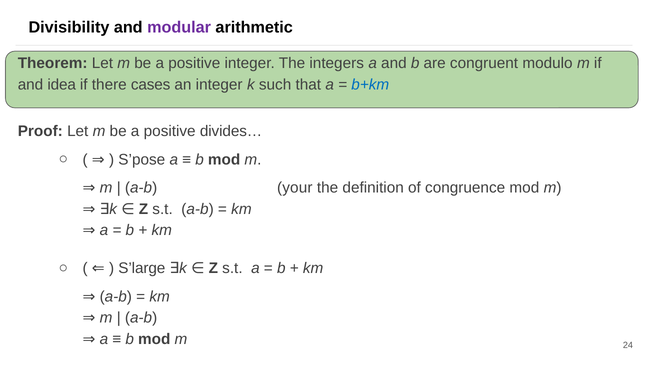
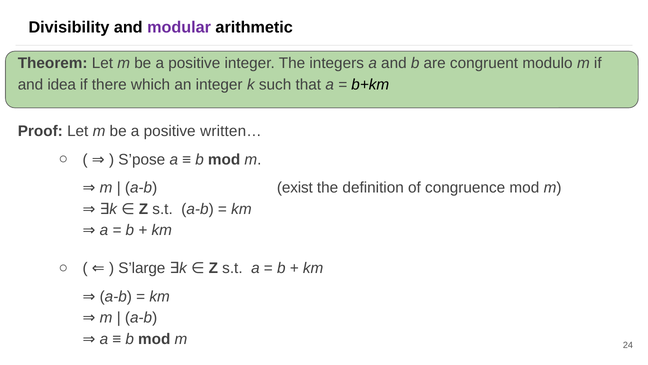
cases: cases -> which
b+km colour: blue -> black
divides…: divides… -> written…
your: your -> exist
